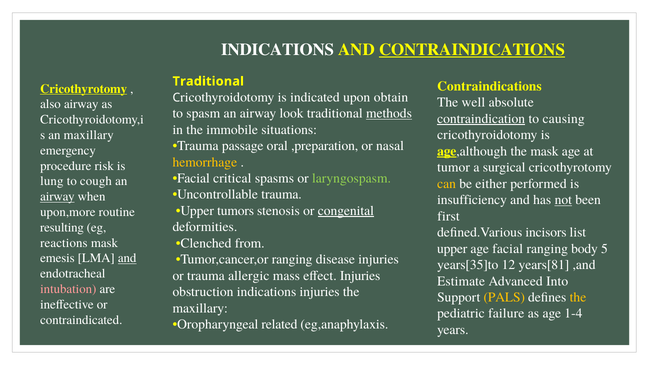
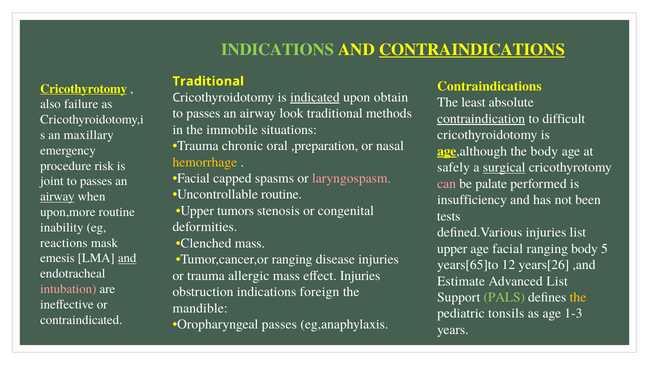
INDICATIONS at (278, 50) colour: white -> light green
indicated underline: none -> present
well: well -> least
also airway: airway -> failure
spasm at (203, 113): spasm -> passes
methods underline: present -> none
causing: causing -> difficult
passage: passage -> chronic
the mask: mask -> body
tumor: tumor -> safely
surgical underline: none -> present
critical: critical -> capped
laryngospasm colour: light green -> pink
lung: lung -> joint
cough at (96, 181): cough -> passes
can colour: yellow -> pink
either: either -> palate
Uncontrollable trauma: trauma -> routine
not underline: present -> none
congenital underline: present -> none
first: first -> tests
resulting: resulting -> inability
defined.Various incisors: incisors -> injuries
Clenched from: from -> mass
years[35]to: years[35]to -> years[65]to
years[81: years[81 -> years[26
Advanced Into: Into -> List
indications injuries: injuries -> foreign
PALS colour: yellow -> light green
maxillary at (200, 308): maxillary -> mandible
failure: failure -> tonsils
1-4: 1-4 -> 1-3
Oropharyngeal related: related -> passes
